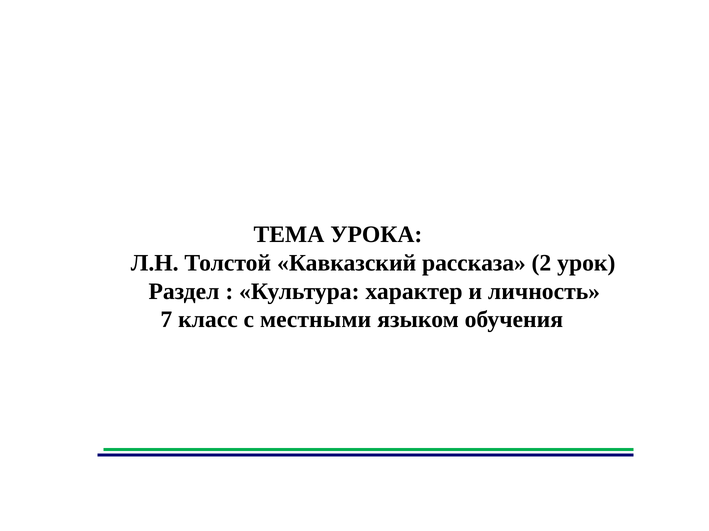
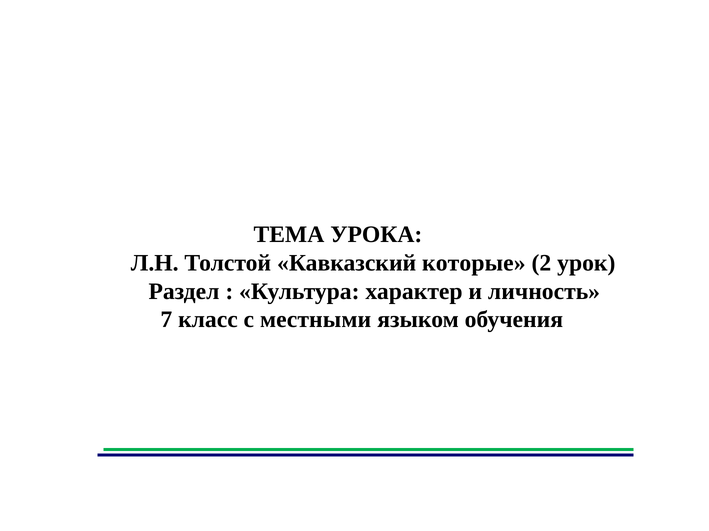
рассказа: рассказа -> которые
